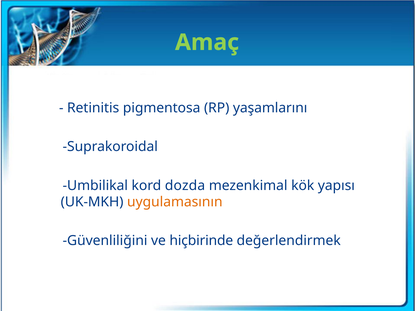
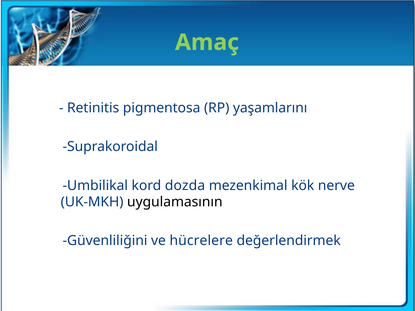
yapısı: yapısı -> nerve
uygulamasının colour: orange -> black
hiçbirinde: hiçbirinde -> hücrelere
